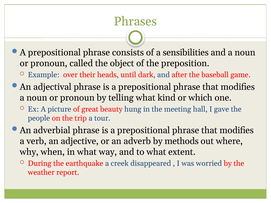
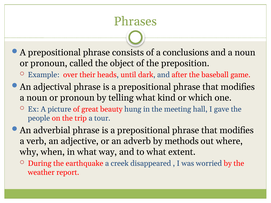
sensibilities: sensibilities -> conclusions
